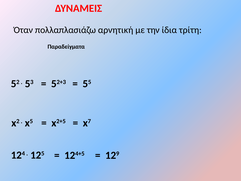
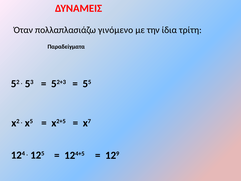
αρνητική: αρνητική -> γινόμενο
